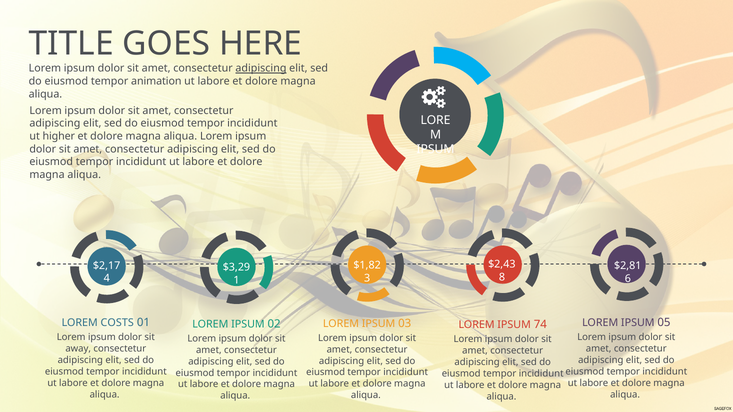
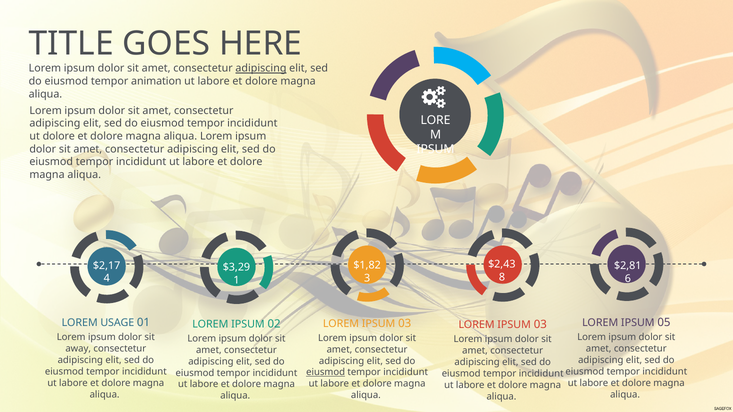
ut higher: higher -> dolore
COSTS: COSTS -> USAGE
74 at (540, 325): 74 -> 03
eiusmod at (326, 373) underline: none -> present
